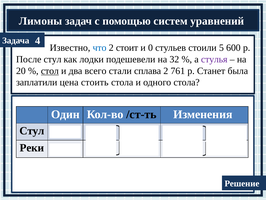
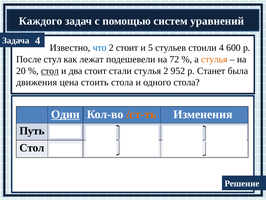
Лимоны: Лимоны -> Каждого
0: 0 -> 5
стоили 5: 5 -> 4
лодки: лодки -> лежат
32: 32 -> 72
стулья at (214, 59) colour: purple -> orange
два всего: всего -> стоит
стали сплава: сплава -> стулья
761: 761 -> 952
заплатили at (37, 82): заплатили -> движения
Один underline: none -> present
/ст-ть colour: black -> orange
Стул at (32, 131): Стул -> Путь
Реки at (32, 147): Реки -> Стол
